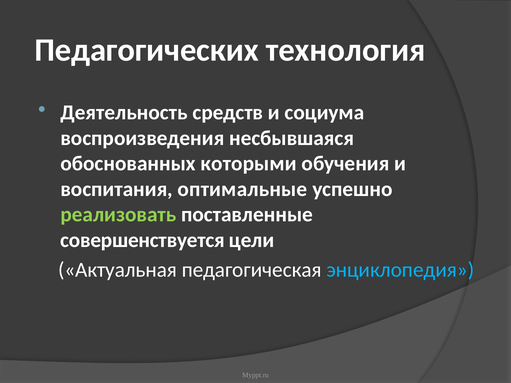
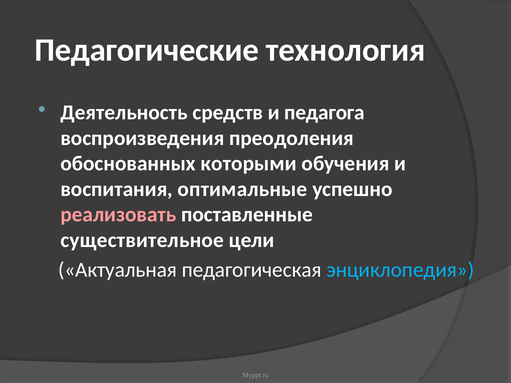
Педагогических: Педагогических -> Педагогические
социума: социума -> педагога
несбывшаяся: несбывшаяся -> преодоления
реализовать colour: light green -> pink
совершенствуется: совершенствуется -> существительное
